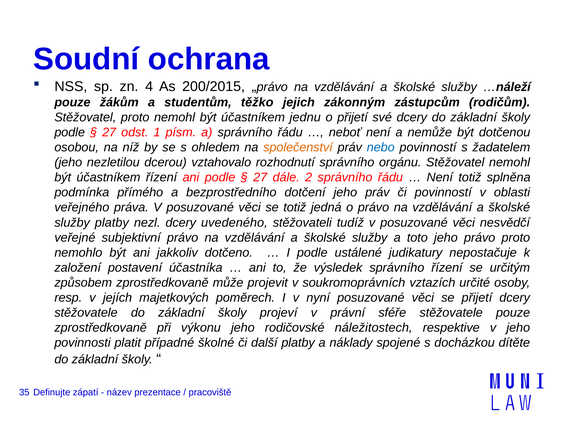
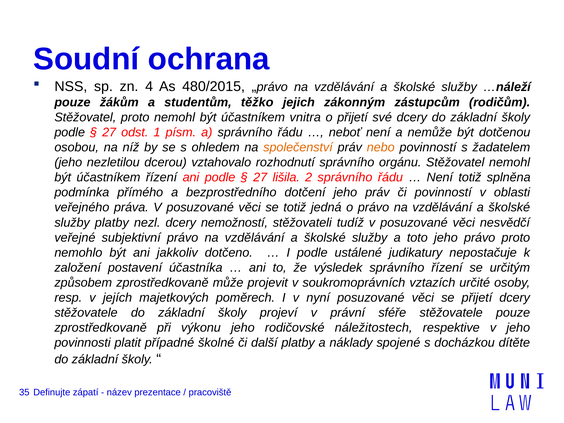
200/2015: 200/2015 -> 480/2015
jednu: jednu -> vnitra
nebo colour: blue -> orange
dále: dále -> lišila
uvedeného: uvedeného -> nemožností
